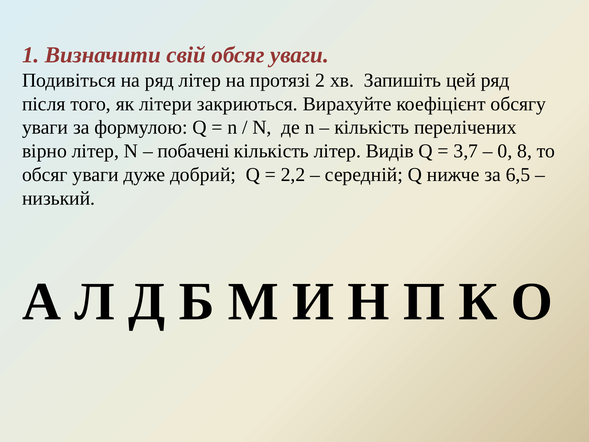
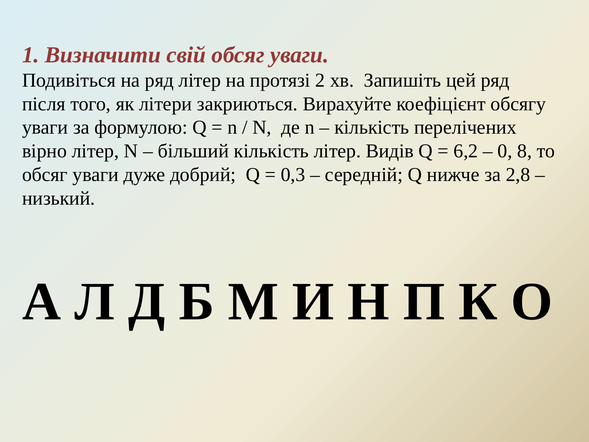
побачені: побачені -> більший
3,7: 3,7 -> 6,2
2,2: 2,2 -> 0,3
6,5: 6,5 -> 2,8
